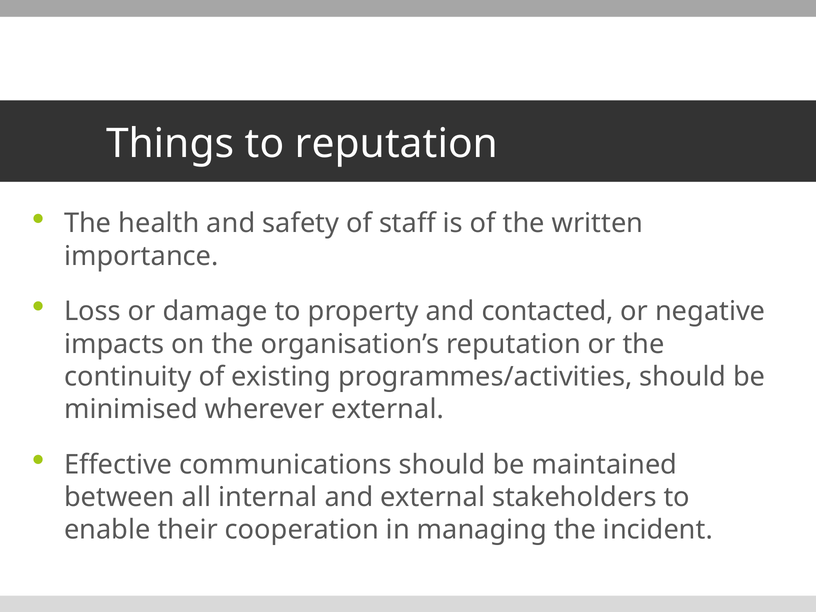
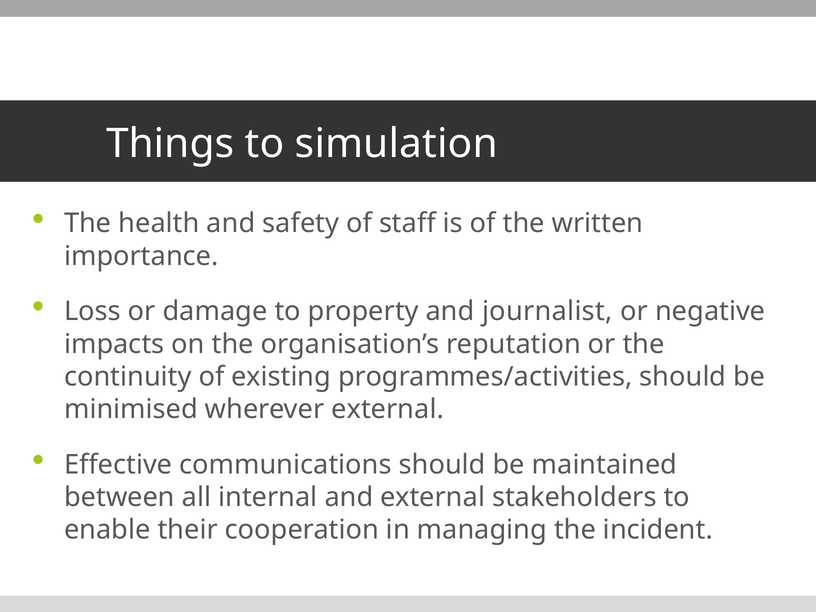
to reputation: reputation -> simulation
contacted: contacted -> journalist
